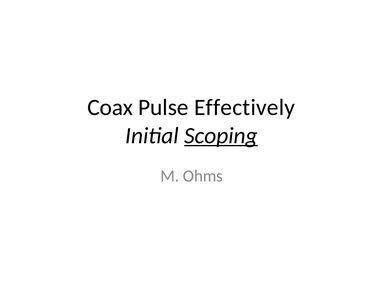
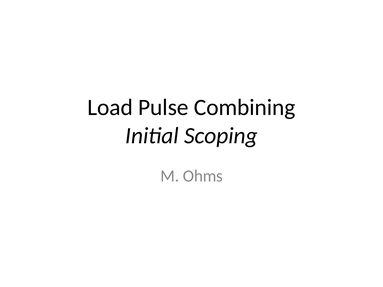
Coax: Coax -> Load
Effectively: Effectively -> Combining
Scoping underline: present -> none
